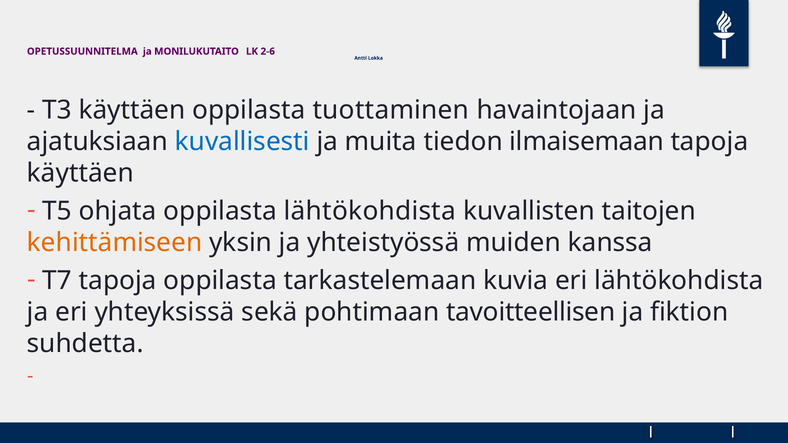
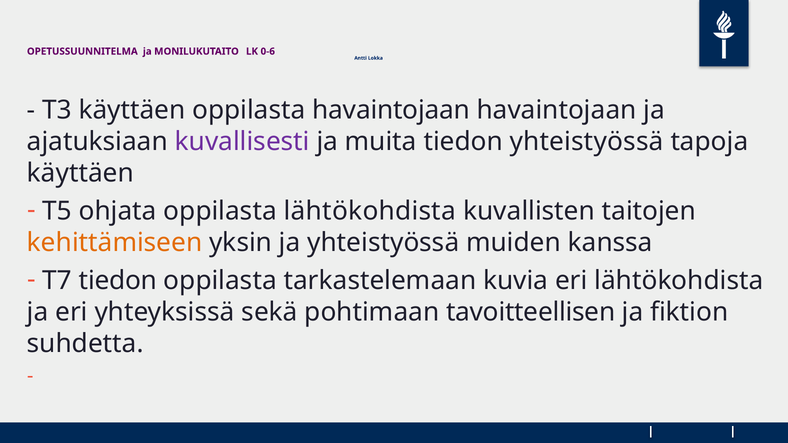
2-6: 2-6 -> 0-6
oppilasta tuottaminen: tuottaminen -> havaintojaan
kuvallisesti colour: blue -> purple
tiedon ilmaisemaan: ilmaisemaan -> yhteistyössä
T7 tapoja: tapoja -> tiedon
